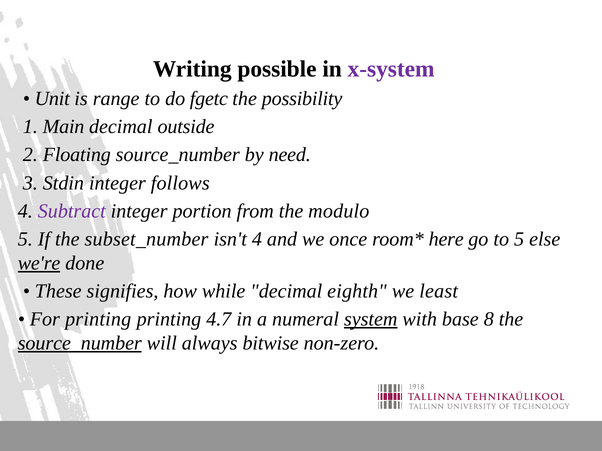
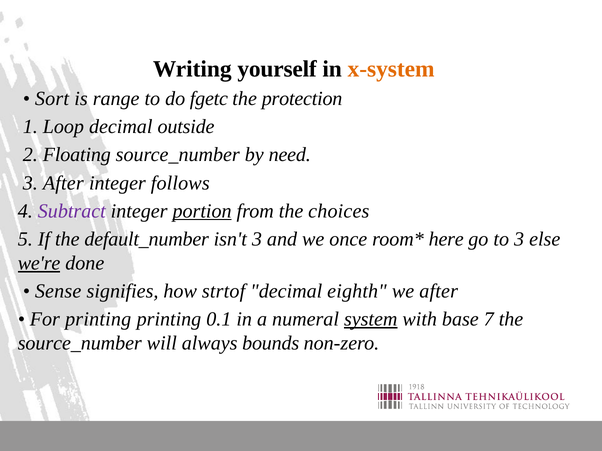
possible: possible -> yourself
x-system colour: purple -> orange
Unit: Unit -> Sort
possibility: possibility -> protection
Main: Main -> Loop
3 Stdin: Stdin -> After
portion underline: none -> present
modulo: modulo -> choices
subset_number: subset_number -> default_number
isn't 4: 4 -> 3
to 5: 5 -> 3
These: These -> Sense
while: while -> strtof
we least: least -> after
4.7: 4.7 -> 0.1
8: 8 -> 7
source_number at (80, 344) underline: present -> none
bitwise: bitwise -> bounds
